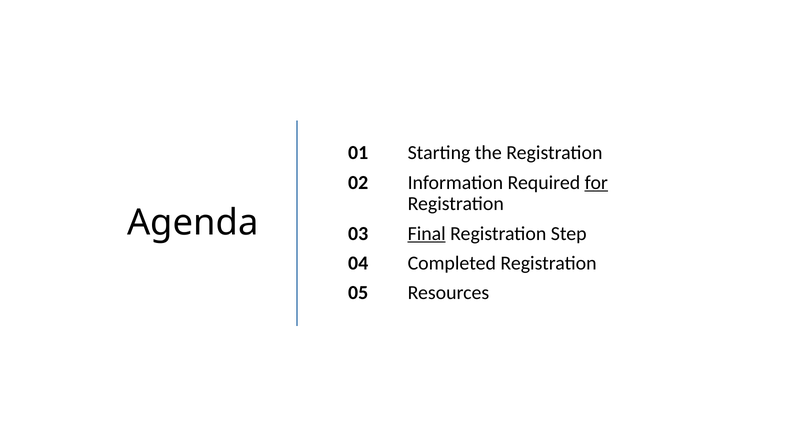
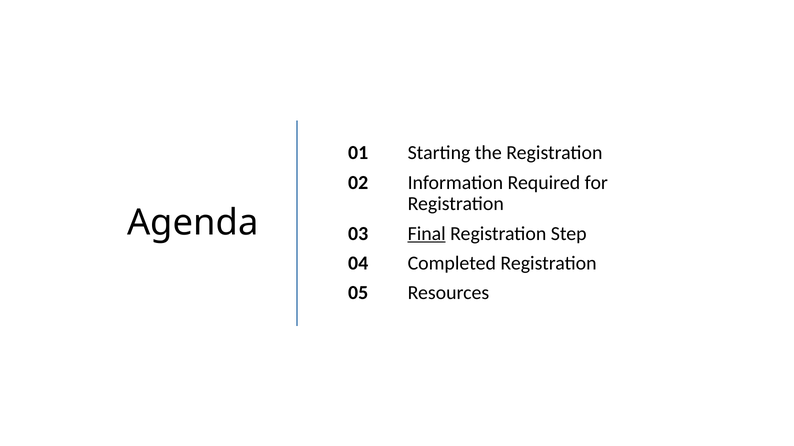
for underline: present -> none
